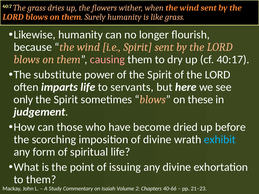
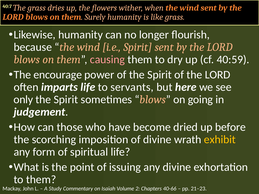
40:17: 40:17 -> 40:59
substitute: substitute -> encourage
these: these -> going
exhibit colour: light blue -> yellow
